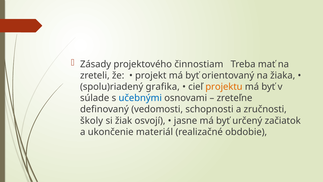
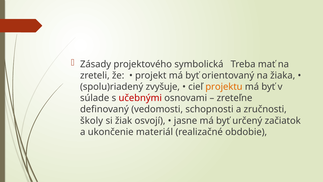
činnostiam: činnostiam -> symbolická
grafika: grafika -> zvyšuje
učebnými colour: blue -> red
